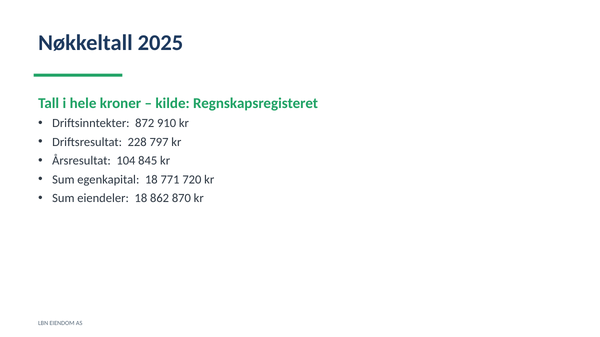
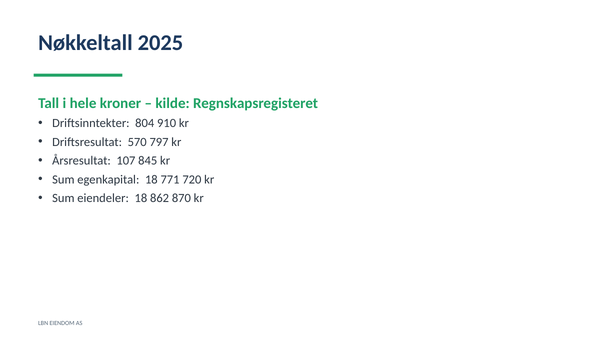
872: 872 -> 804
228: 228 -> 570
104: 104 -> 107
